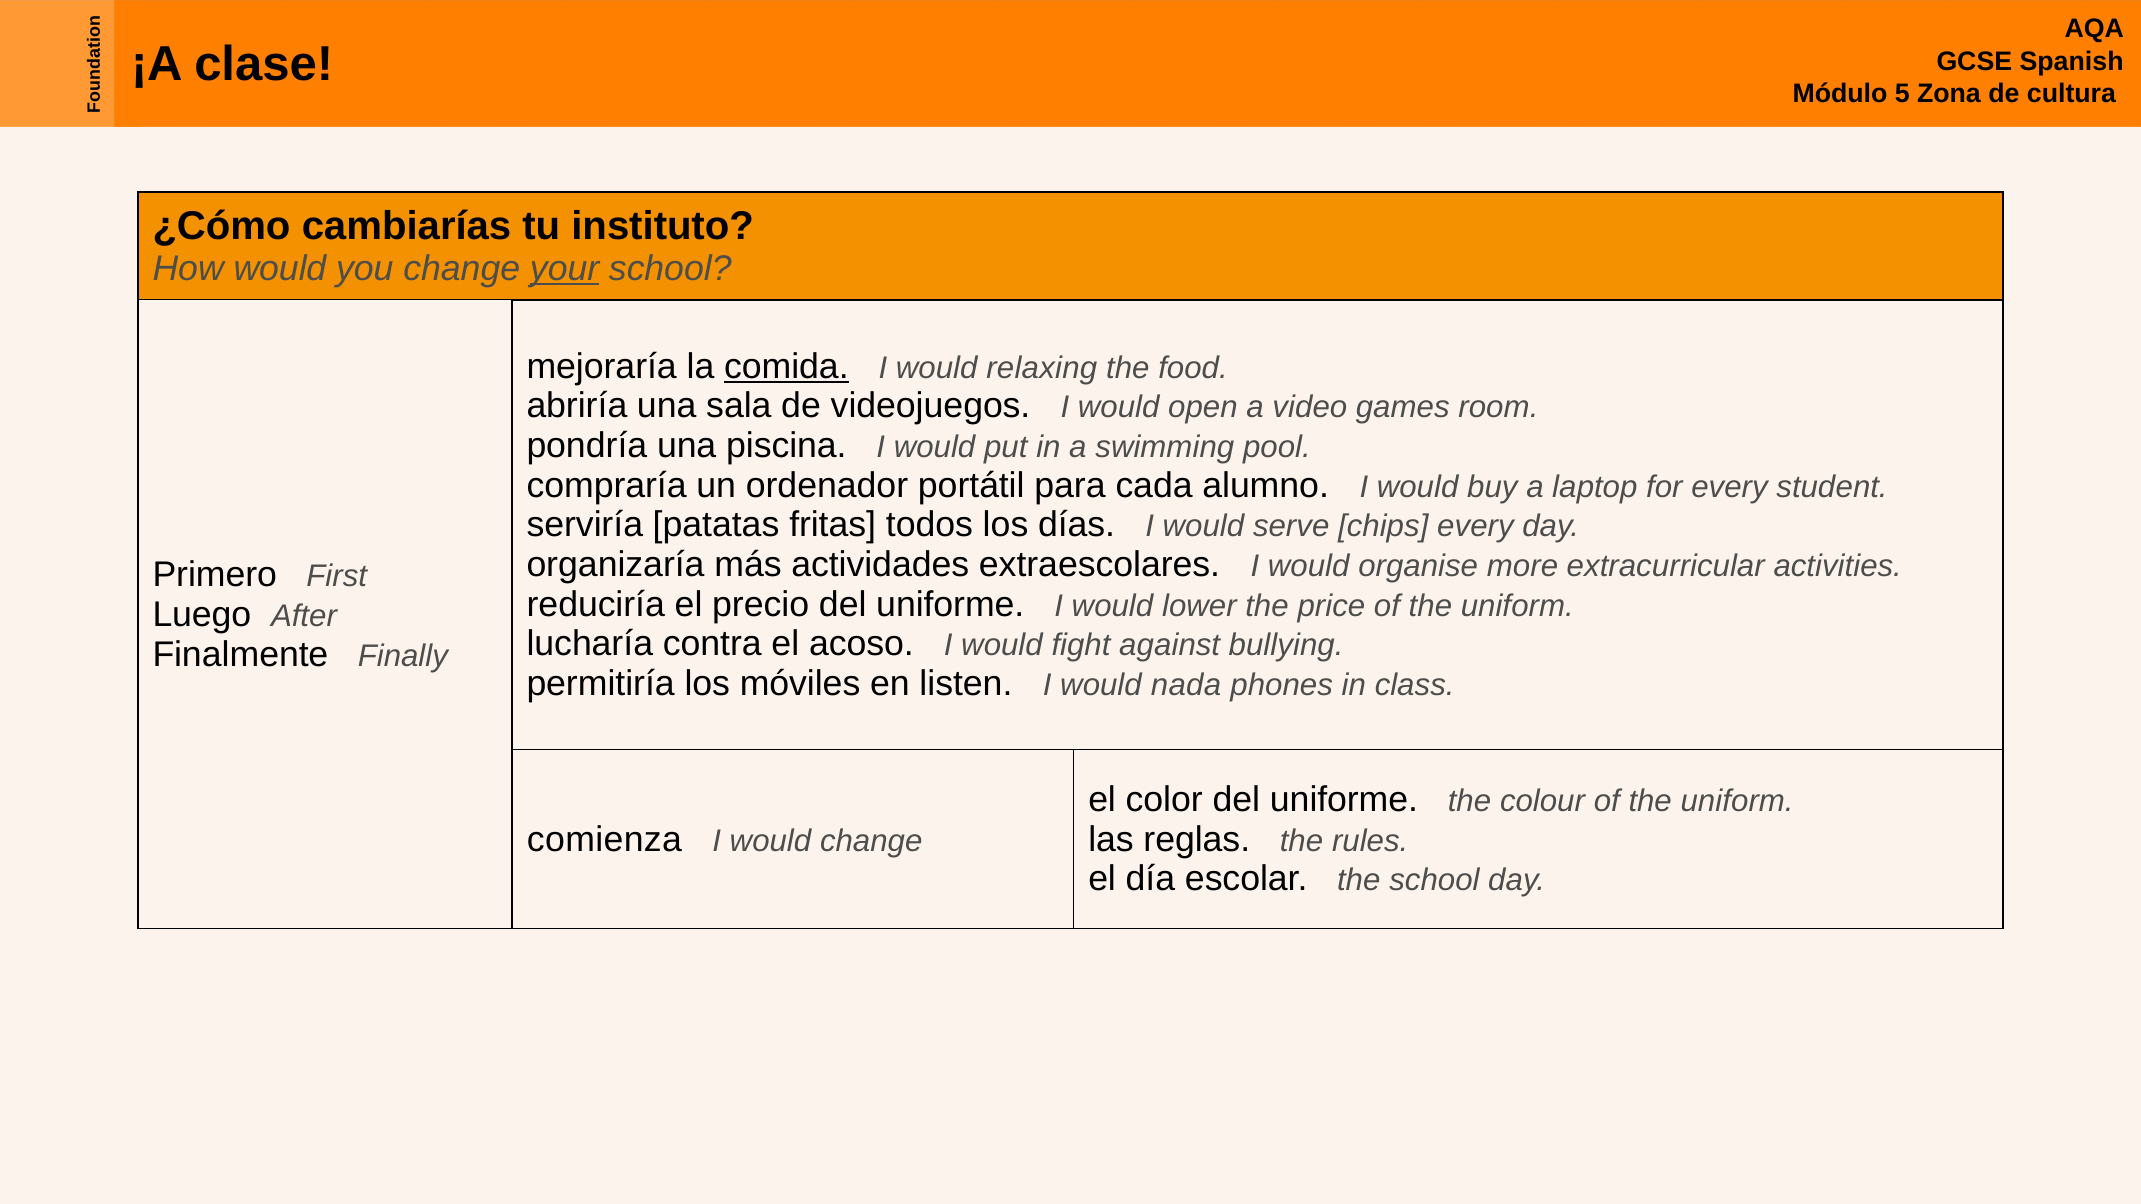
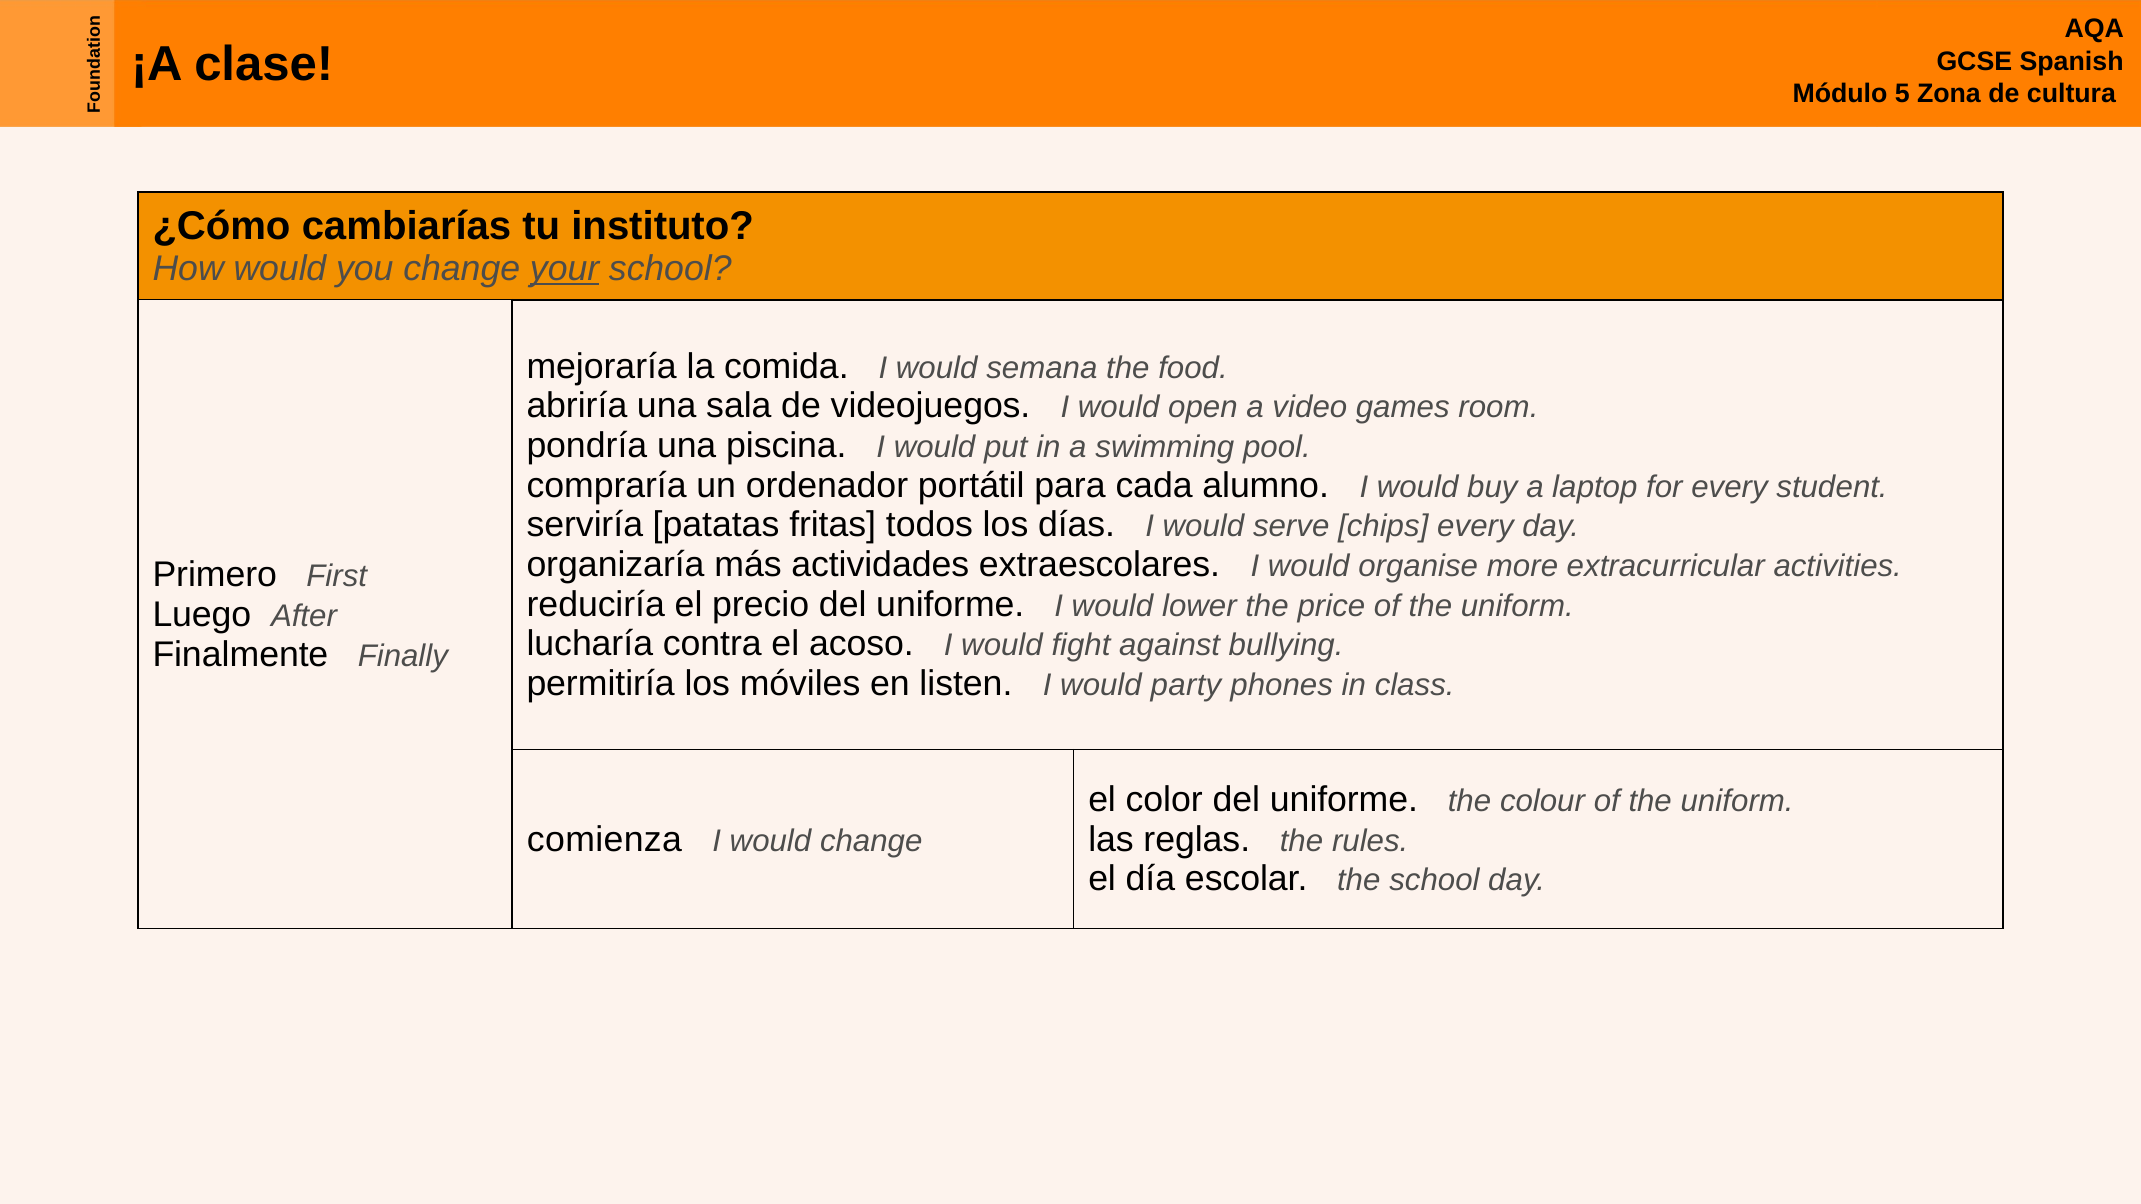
comida underline: present -> none
relaxing: relaxing -> semana
nada: nada -> party
